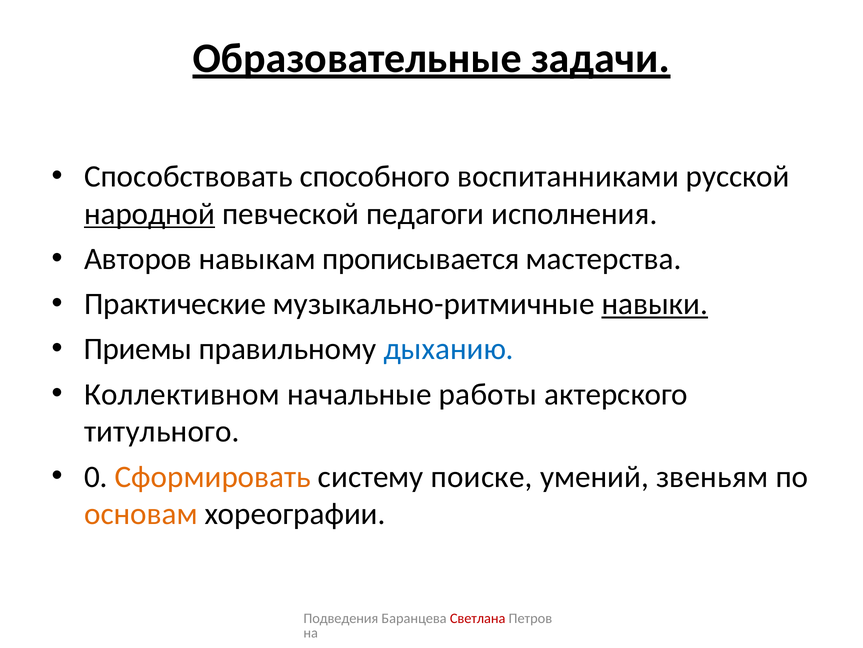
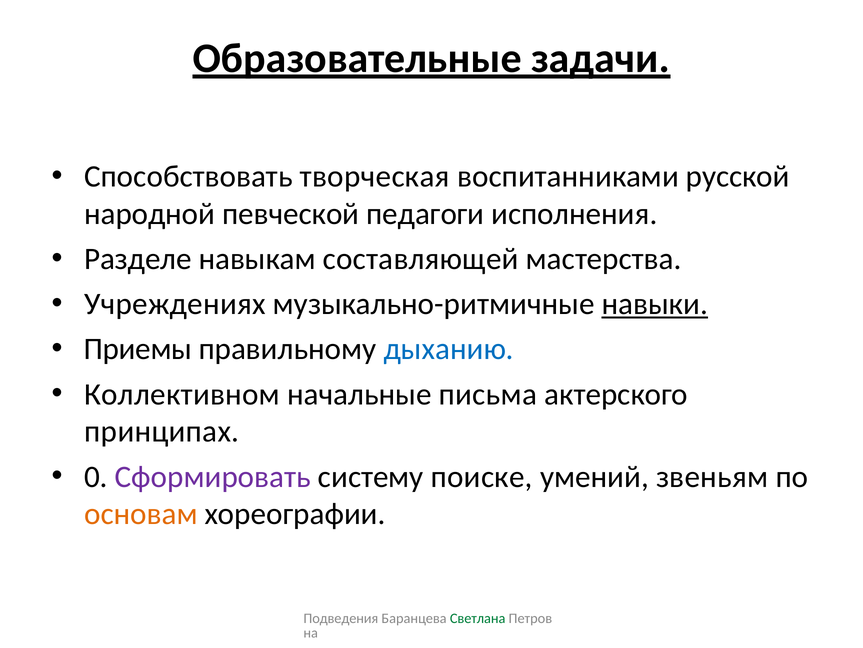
способного: способного -> творческая
народной underline: present -> none
Авторов: Авторов -> Разделе
прописывается: прописывается -> составляющей
Практические: Практические -> Учреждениях
работы: работы -> письма
титульного: титульного -> принципах
Сформировать colour: orange -> purple
Светлана colour: red -> green
